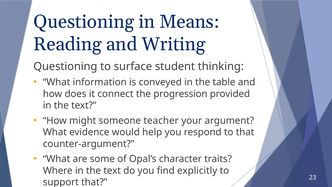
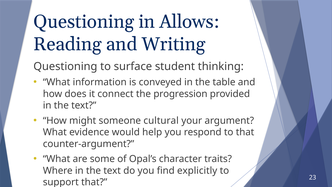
Means: Means -> Allows
teacher: teacher -> cultural
